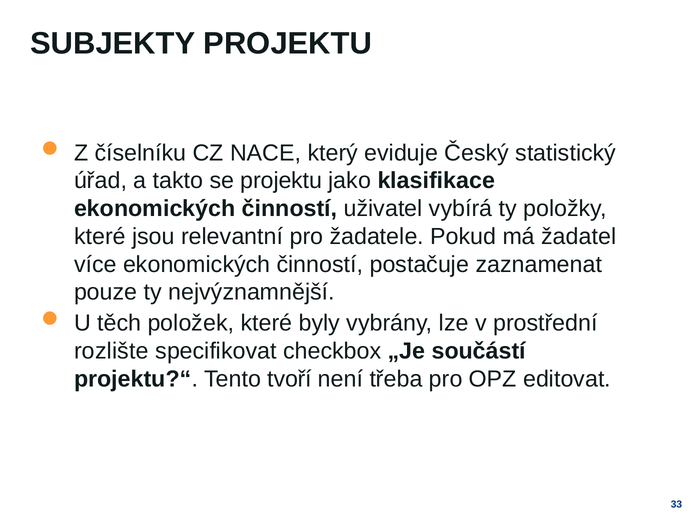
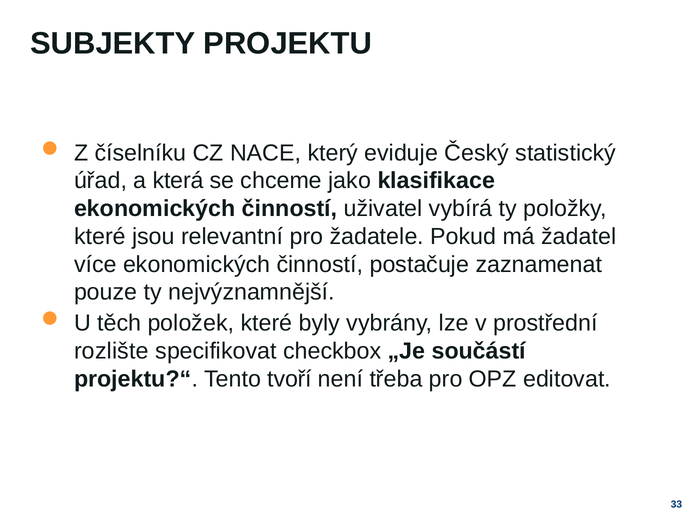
takto: takto -> která
se projektu: projektu -> chceme
